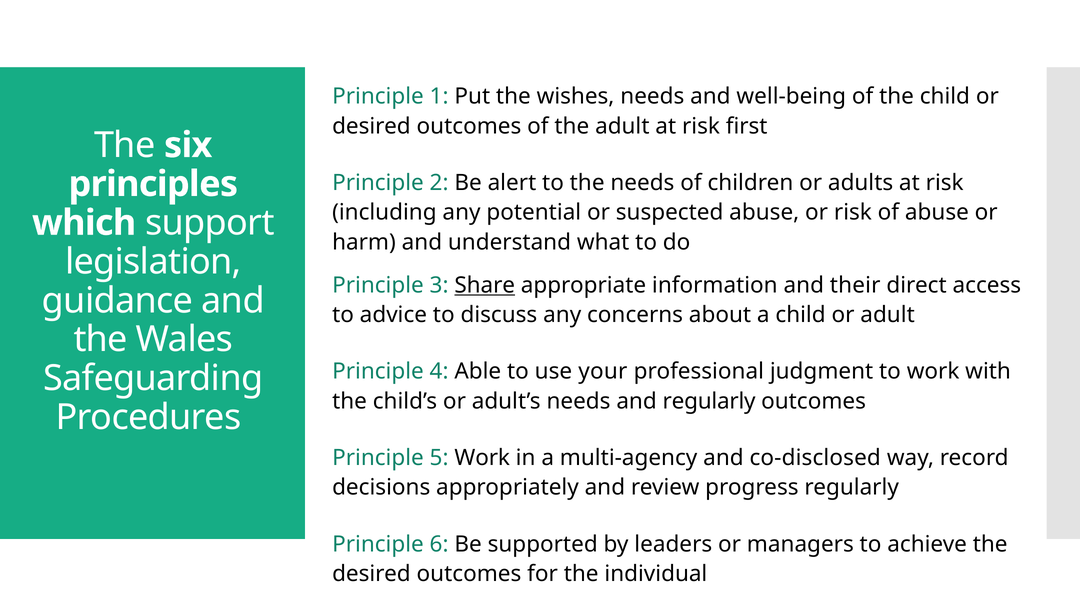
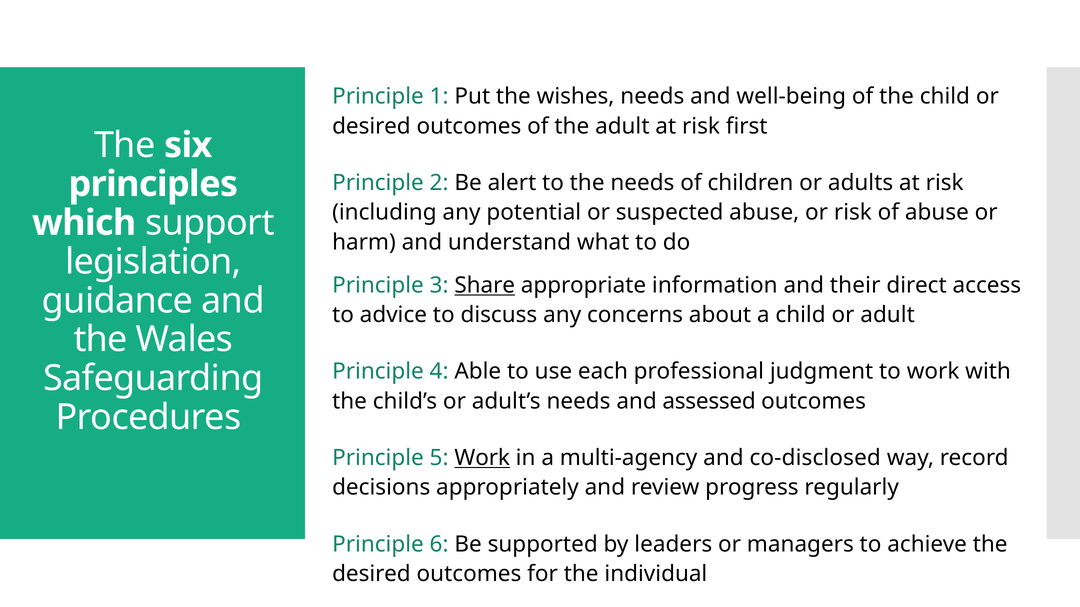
your: your -> each
and regularly: regularly -> assessed
Work at (482, 458) underline: none -> present
